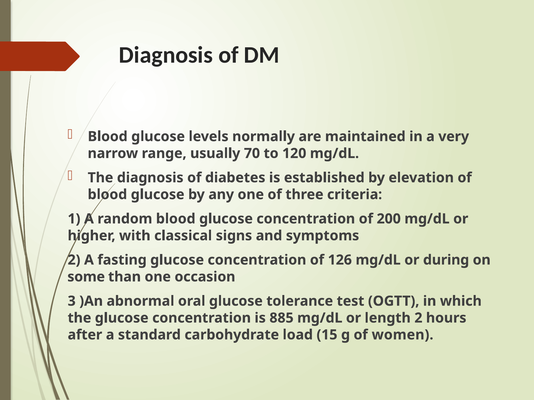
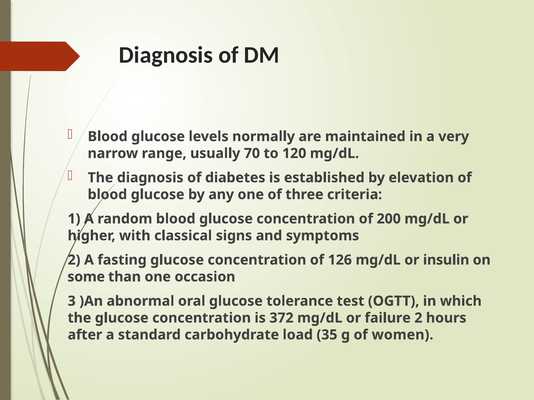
during: during -> insulin
885: 885 -> 372
length: length -> failure
15: 15 -> 35
